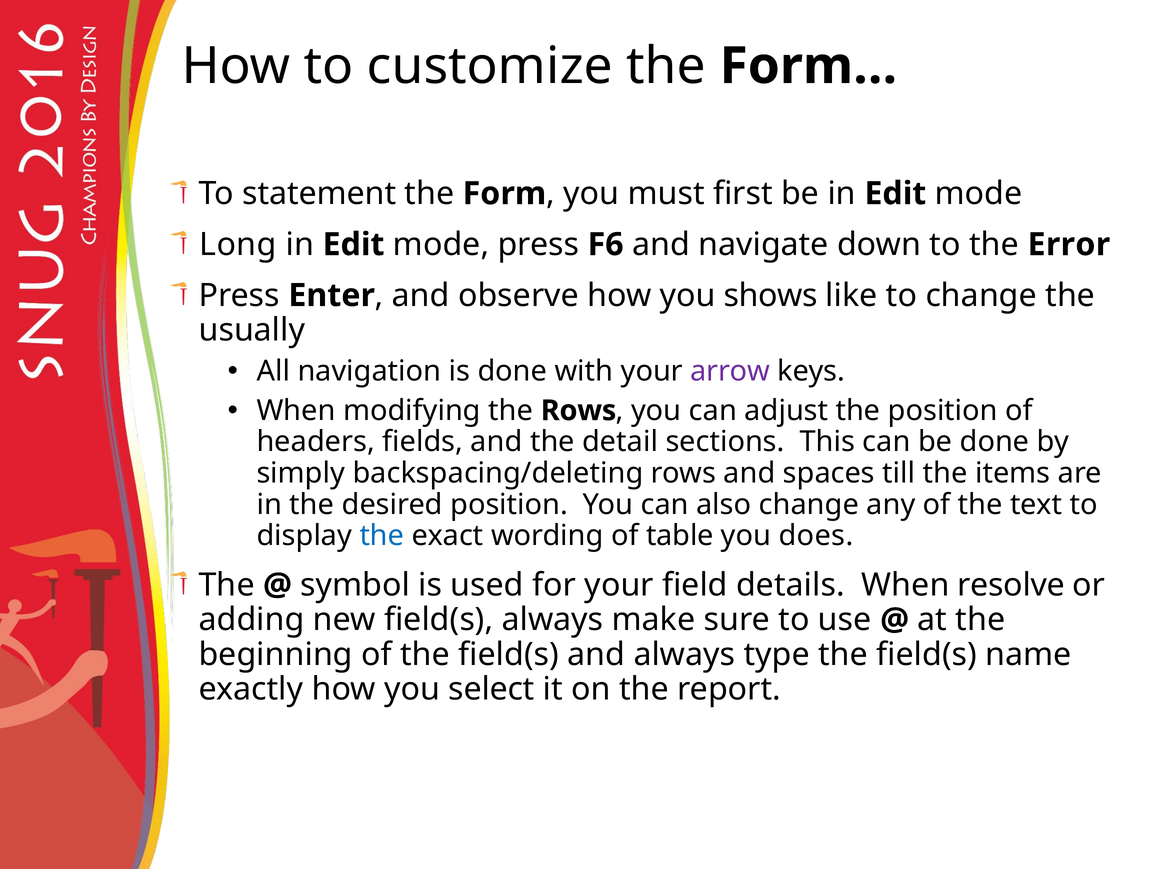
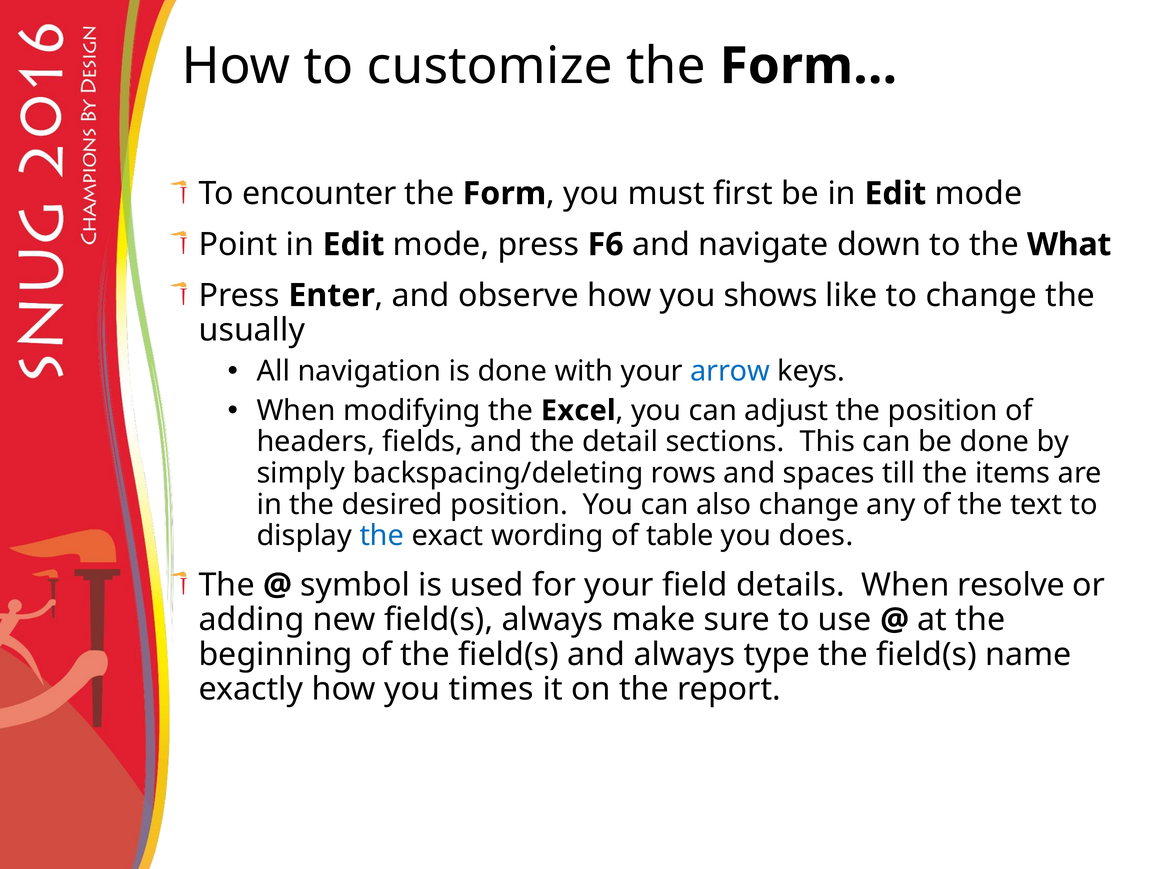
statement: statement -> encounter
Long: Long -> Point
Error: Error -> What
arrow colour: purple -> blue
the Rows: Rows -> Excel
select: select -> times
